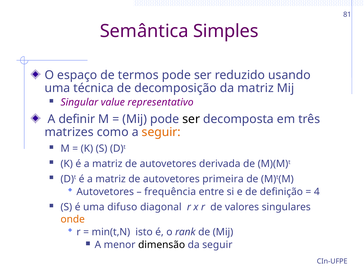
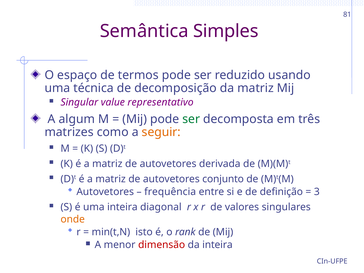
definir: definir -> algum
ser at (191, 119) colour: black -> green
primeira: primeira -> conjunto
4: 4 -> 3
uma difuso: difuso -> inteira
dimensão colour: black -> red
da seguir: seguir -> inteira
